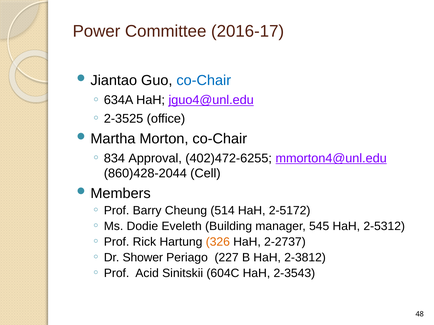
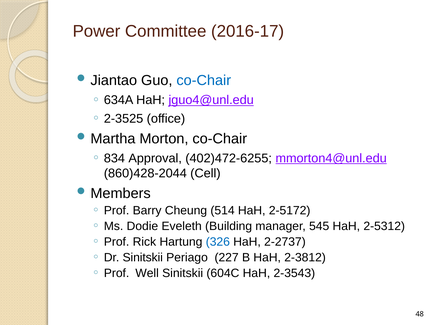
326 colour: orange -> blue
Dr Shower: Shower -> Sinitskii
Acid: Acid -> Well
